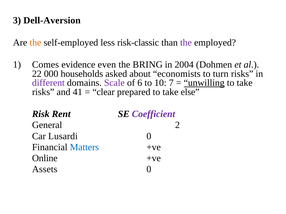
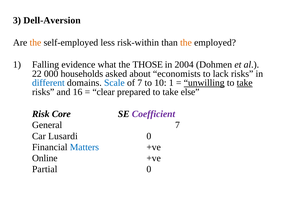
risk-classic: risk-classic -> risk-within
the at (186, 43) colour: purple -> orange
Comes: Comes -> Falling
even: even -> what
BRING: BRING -> THOSE
turn: turn -> lack
different colour: purple -> blue
Scale colour: purple -> blue
of 6: 6 -> 7
10 7: 7 -> 1
take at (245, 83) underline: none -> present
41: 41 -> 16
Rent: Rent -> Core
General 2: 2 -> 7
Assets: Assets -> Partial
